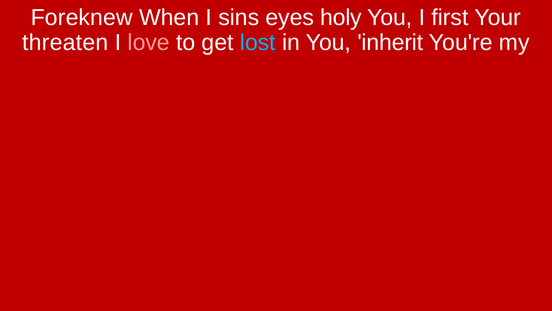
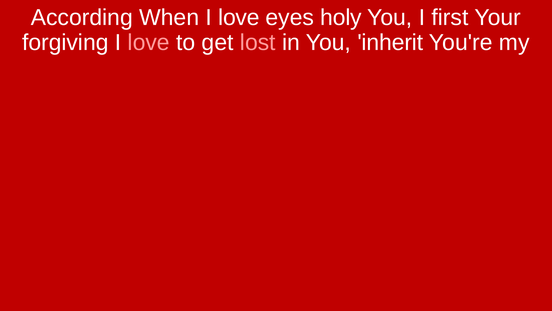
Foreknew: Foreknew -> According
When I sins: sins -> love
threaten: threaten -> forgiving
lost colour: light blue -> pink
